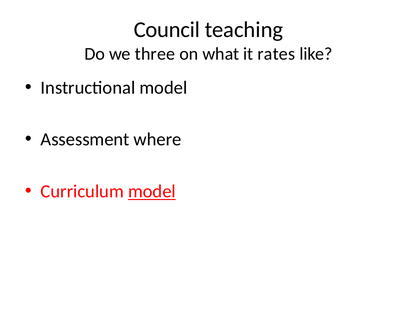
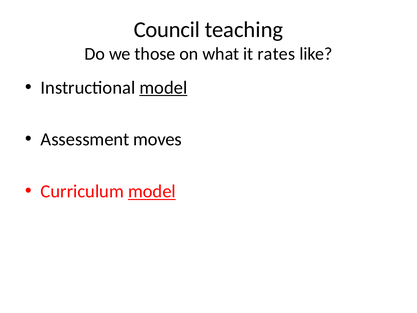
three: three -> those
model at (163, 87) underline: none -> present
where: where -> moves
